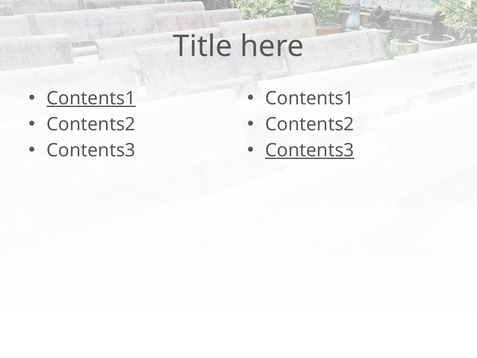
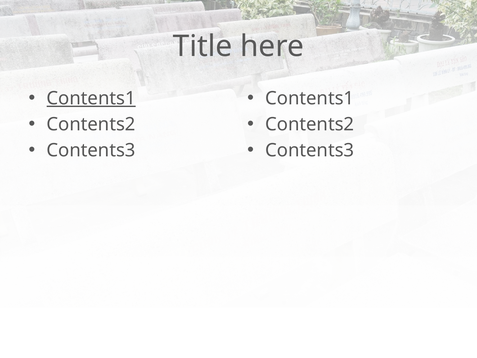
Contents3 at (310, 150) underline: present -> none
